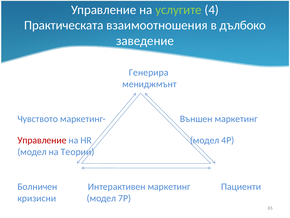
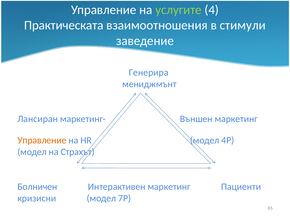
дълбоко: дълбоко -> стимули
Чувството: Чувството -> Лансиран
Управление at (42, 140) colour: red -> orange
Теории: Теории -> Страхът
